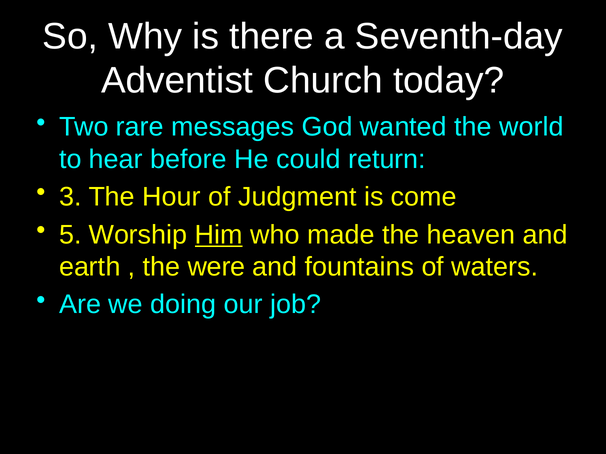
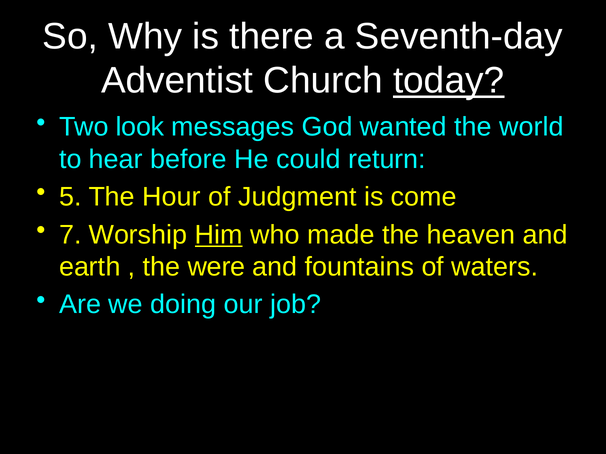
today underline: none -> present
rare: rare -> look
3: 3 -> 5
5: 5 -> 7
